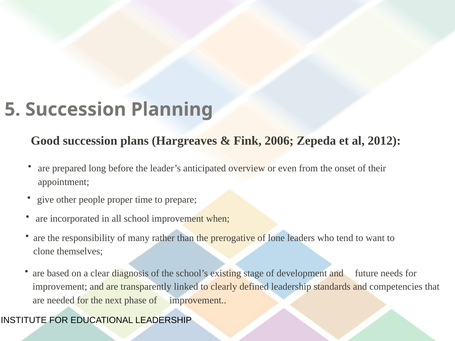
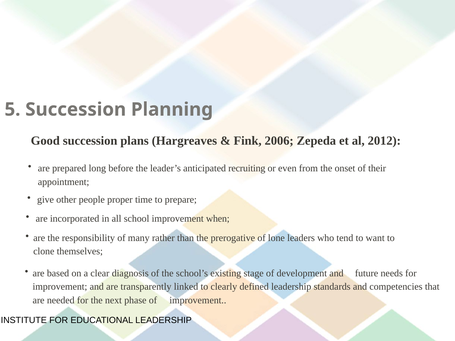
overview: overview -> recruiting
